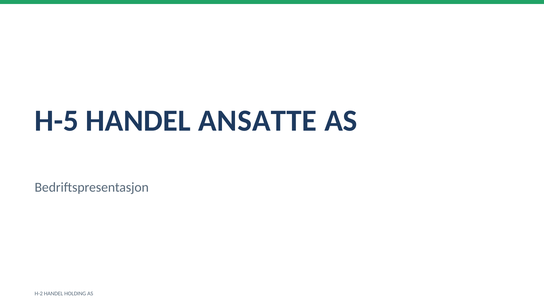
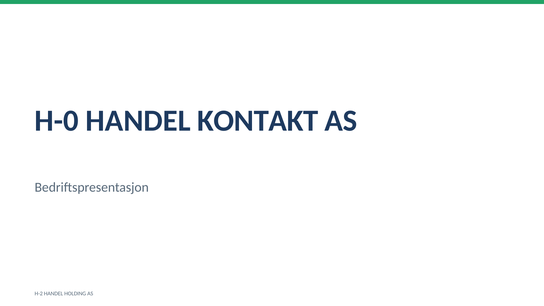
H-5: H-5 -> H-0
ANSATTE: ANSATTE -> KONTAKT
